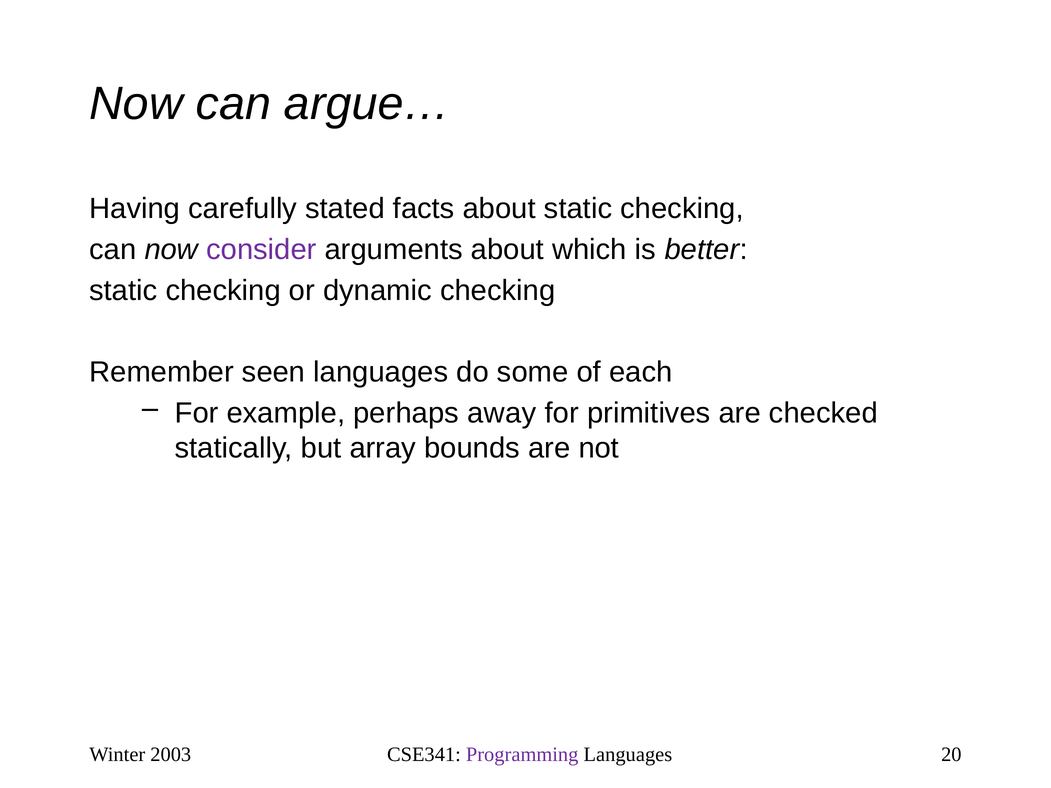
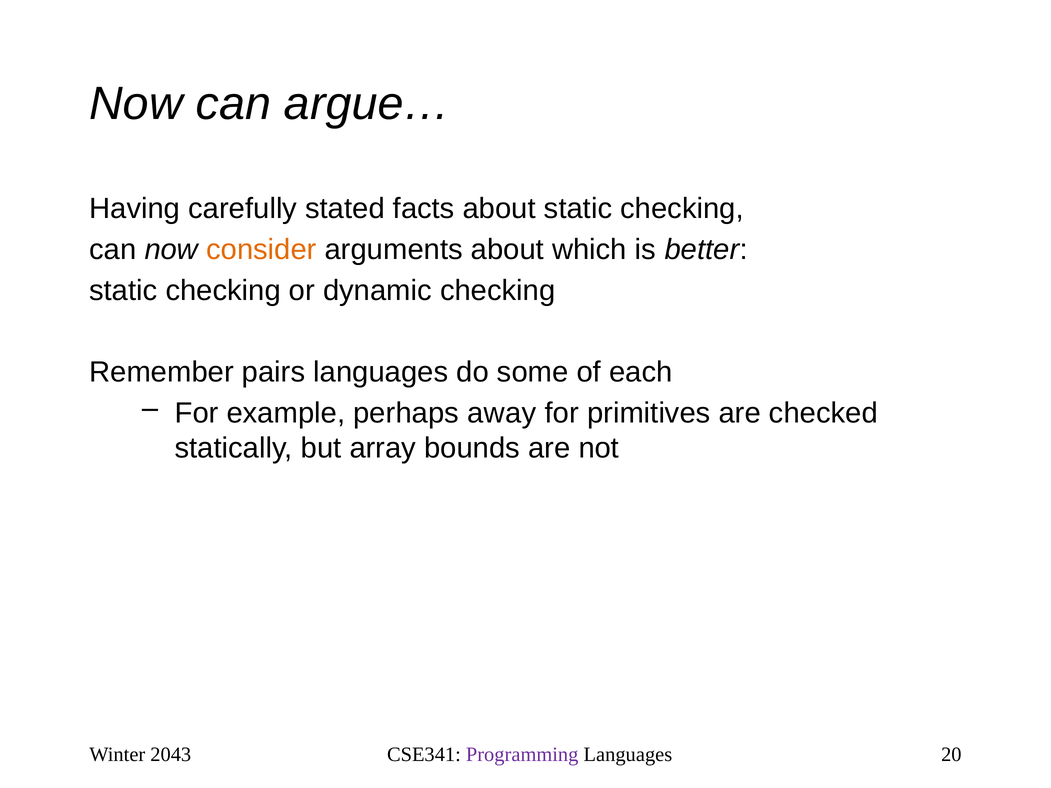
consider colour: purple -> orange
seen: seen -> pairs
2003: 2003 -> 2043
